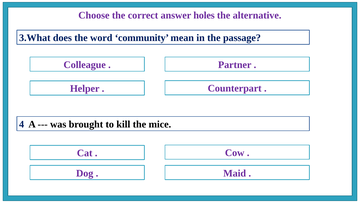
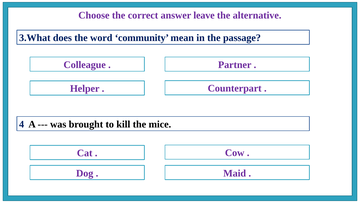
holes: holes -> leave
